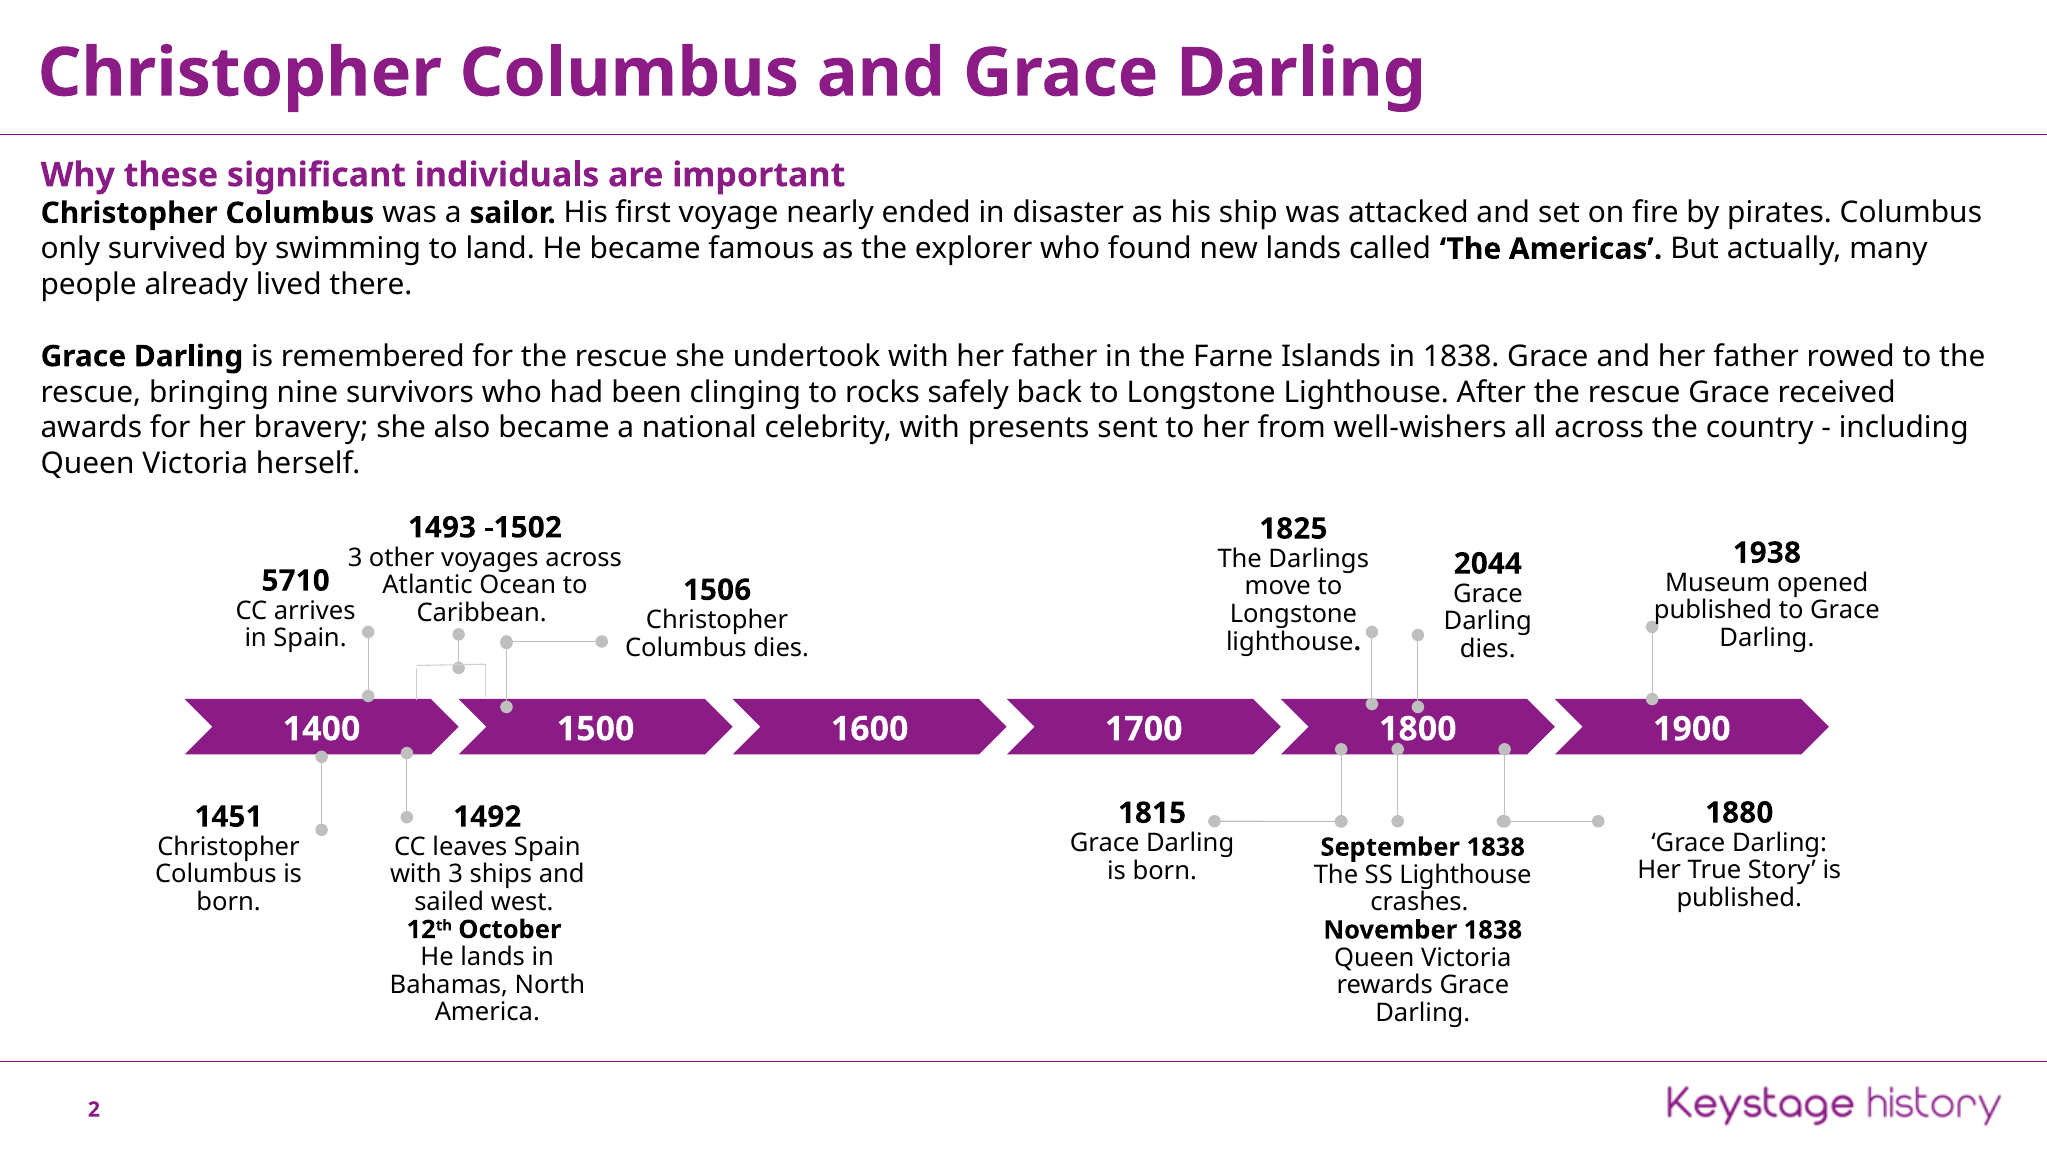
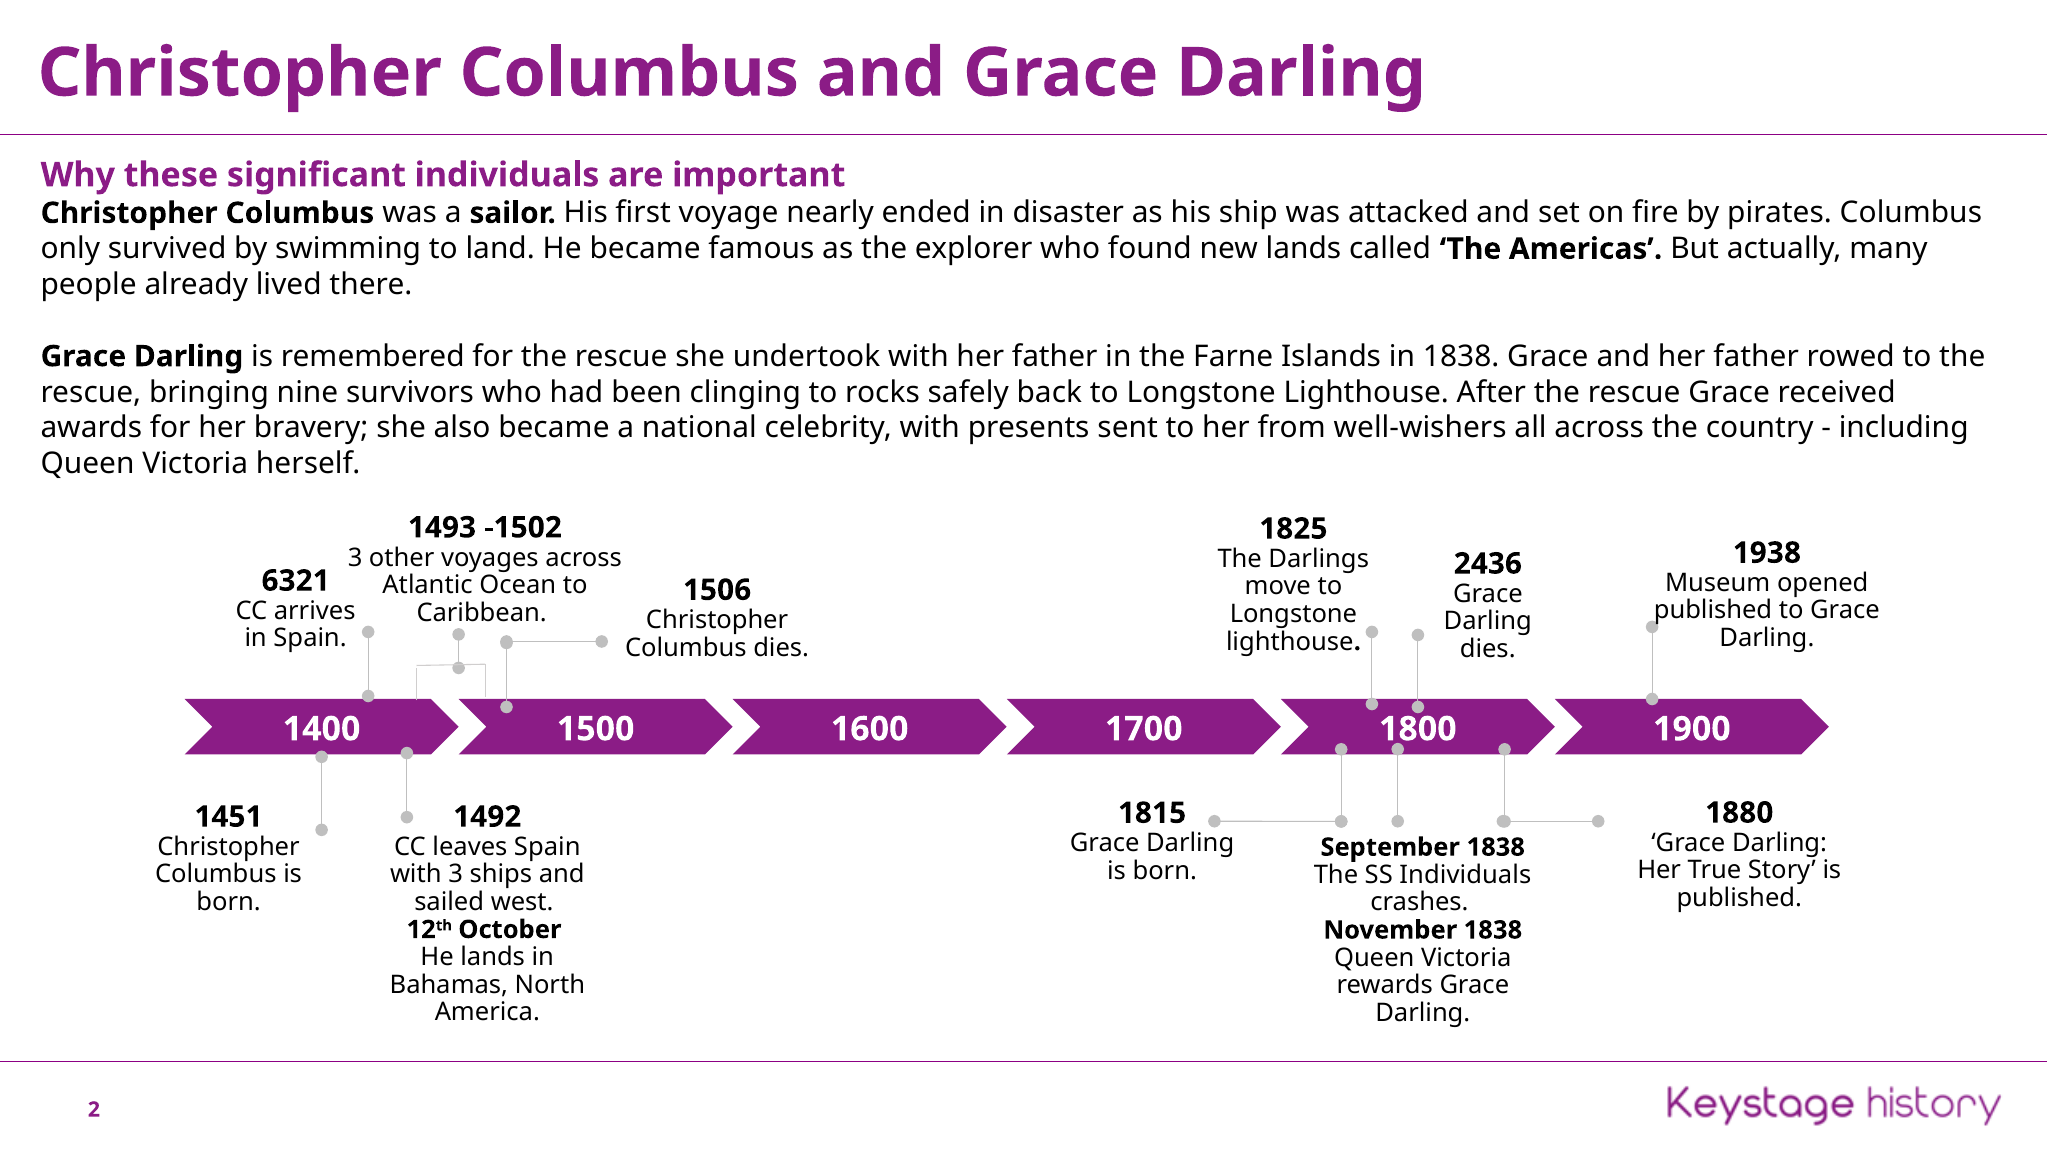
2044: 2044 -> 2436
5710: 5710 -> 6321
SS Lighthouse: Lighthouse -> Individuals
